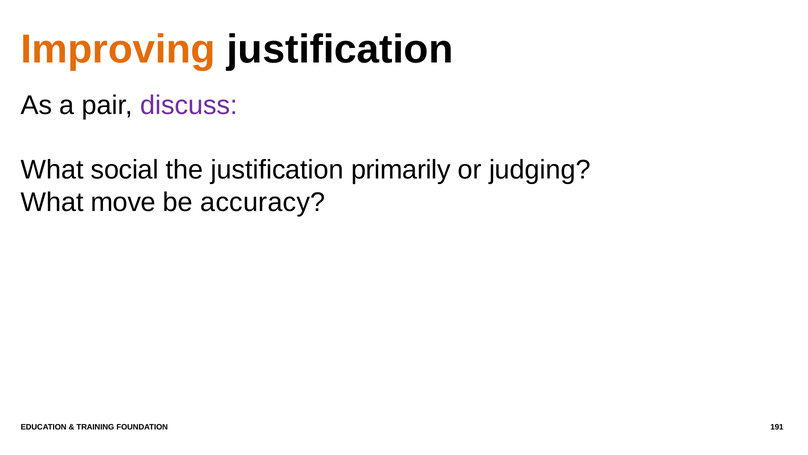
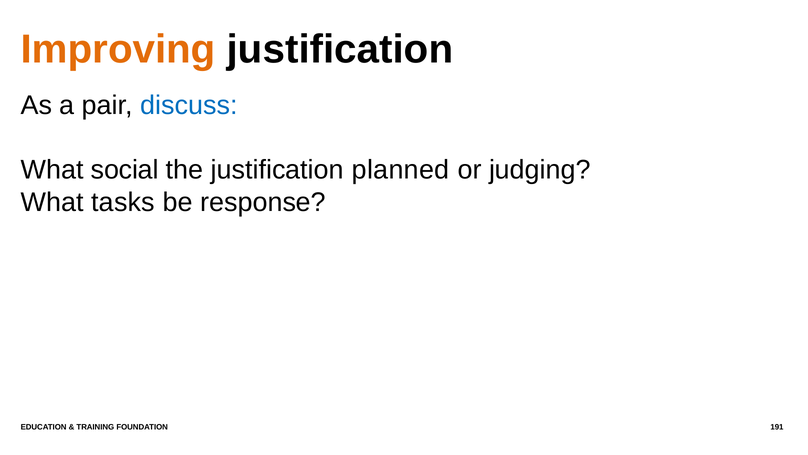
discuss colour: purple -> blue
primarily: primarily -> planned
move: move -> tasks
accuracy: accuracy -> response
